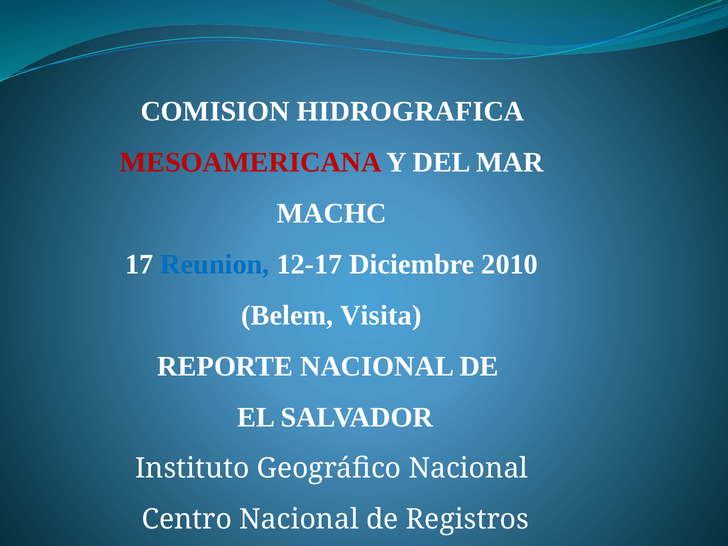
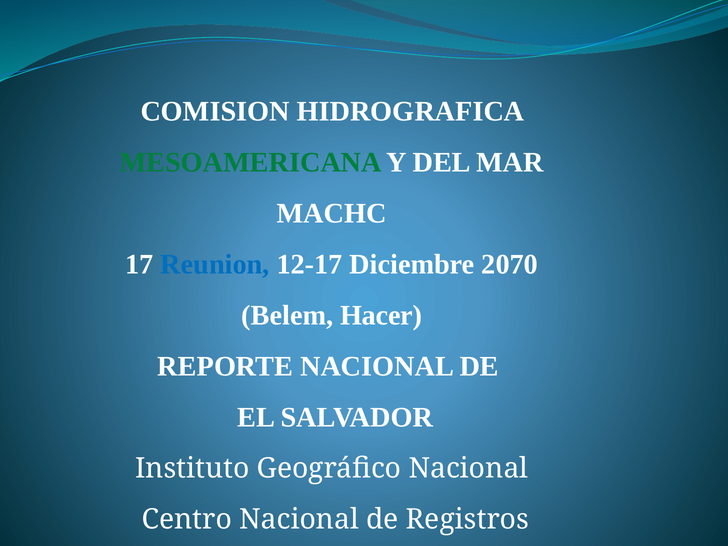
MESOAMERICANA colour: red -> green
2010: 2010 -> 2070
Visita: Visita -> Hacer
